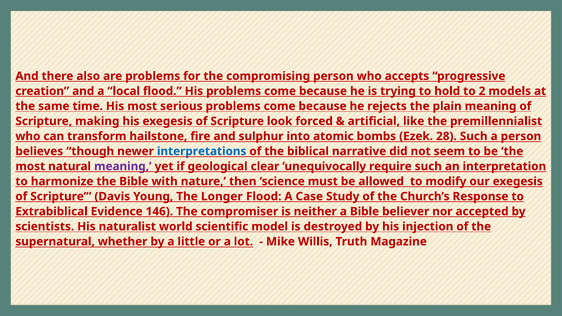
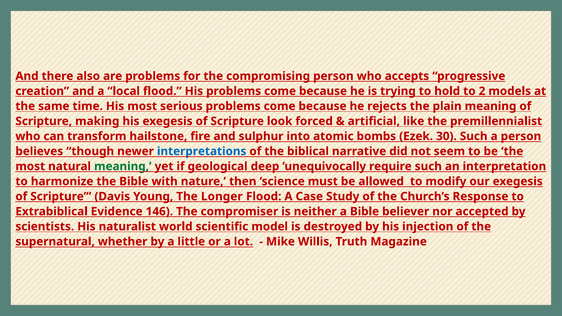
28: 28 -> 30
meaning at (123, 166) colour: purple -> green
clear: clear -> deep
